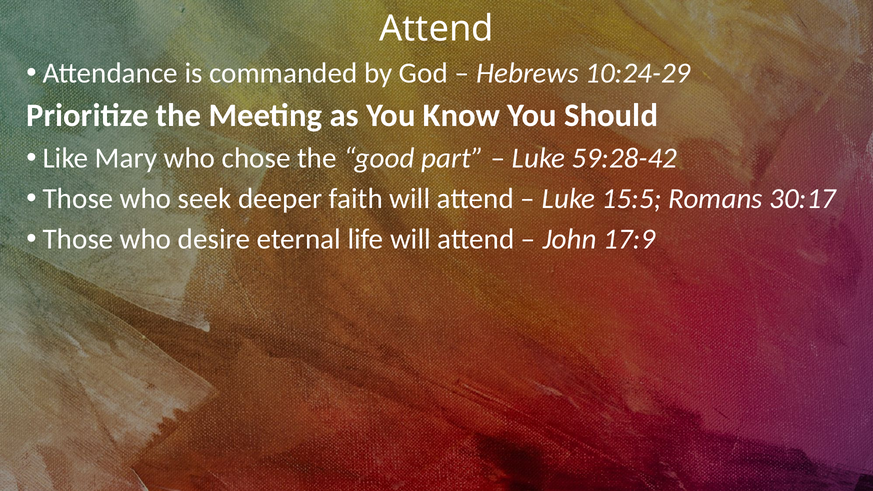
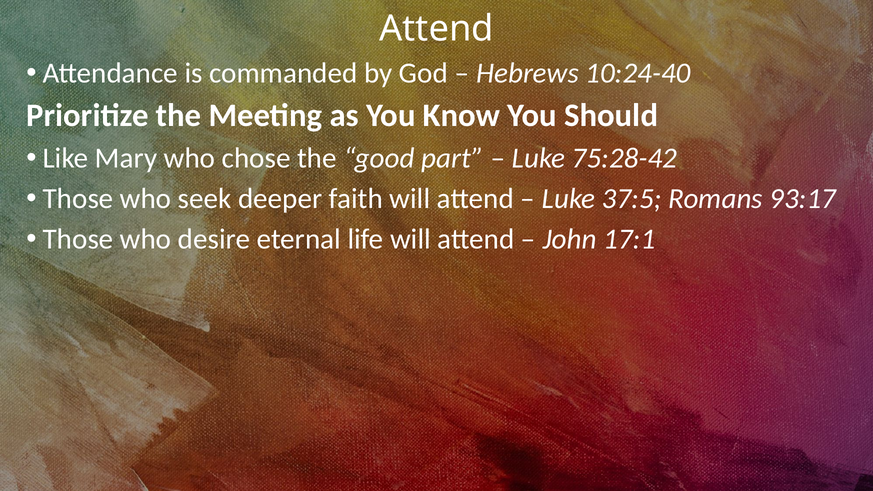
10:24-29: 10:24-29 -> 10:24-40
59:28-42: 59:28-42 -> 75:28-42
15:5: 15:5 -> 37:5
30:17: 30:17 -> 93:17
17:9: 17:9 -> 17:1
